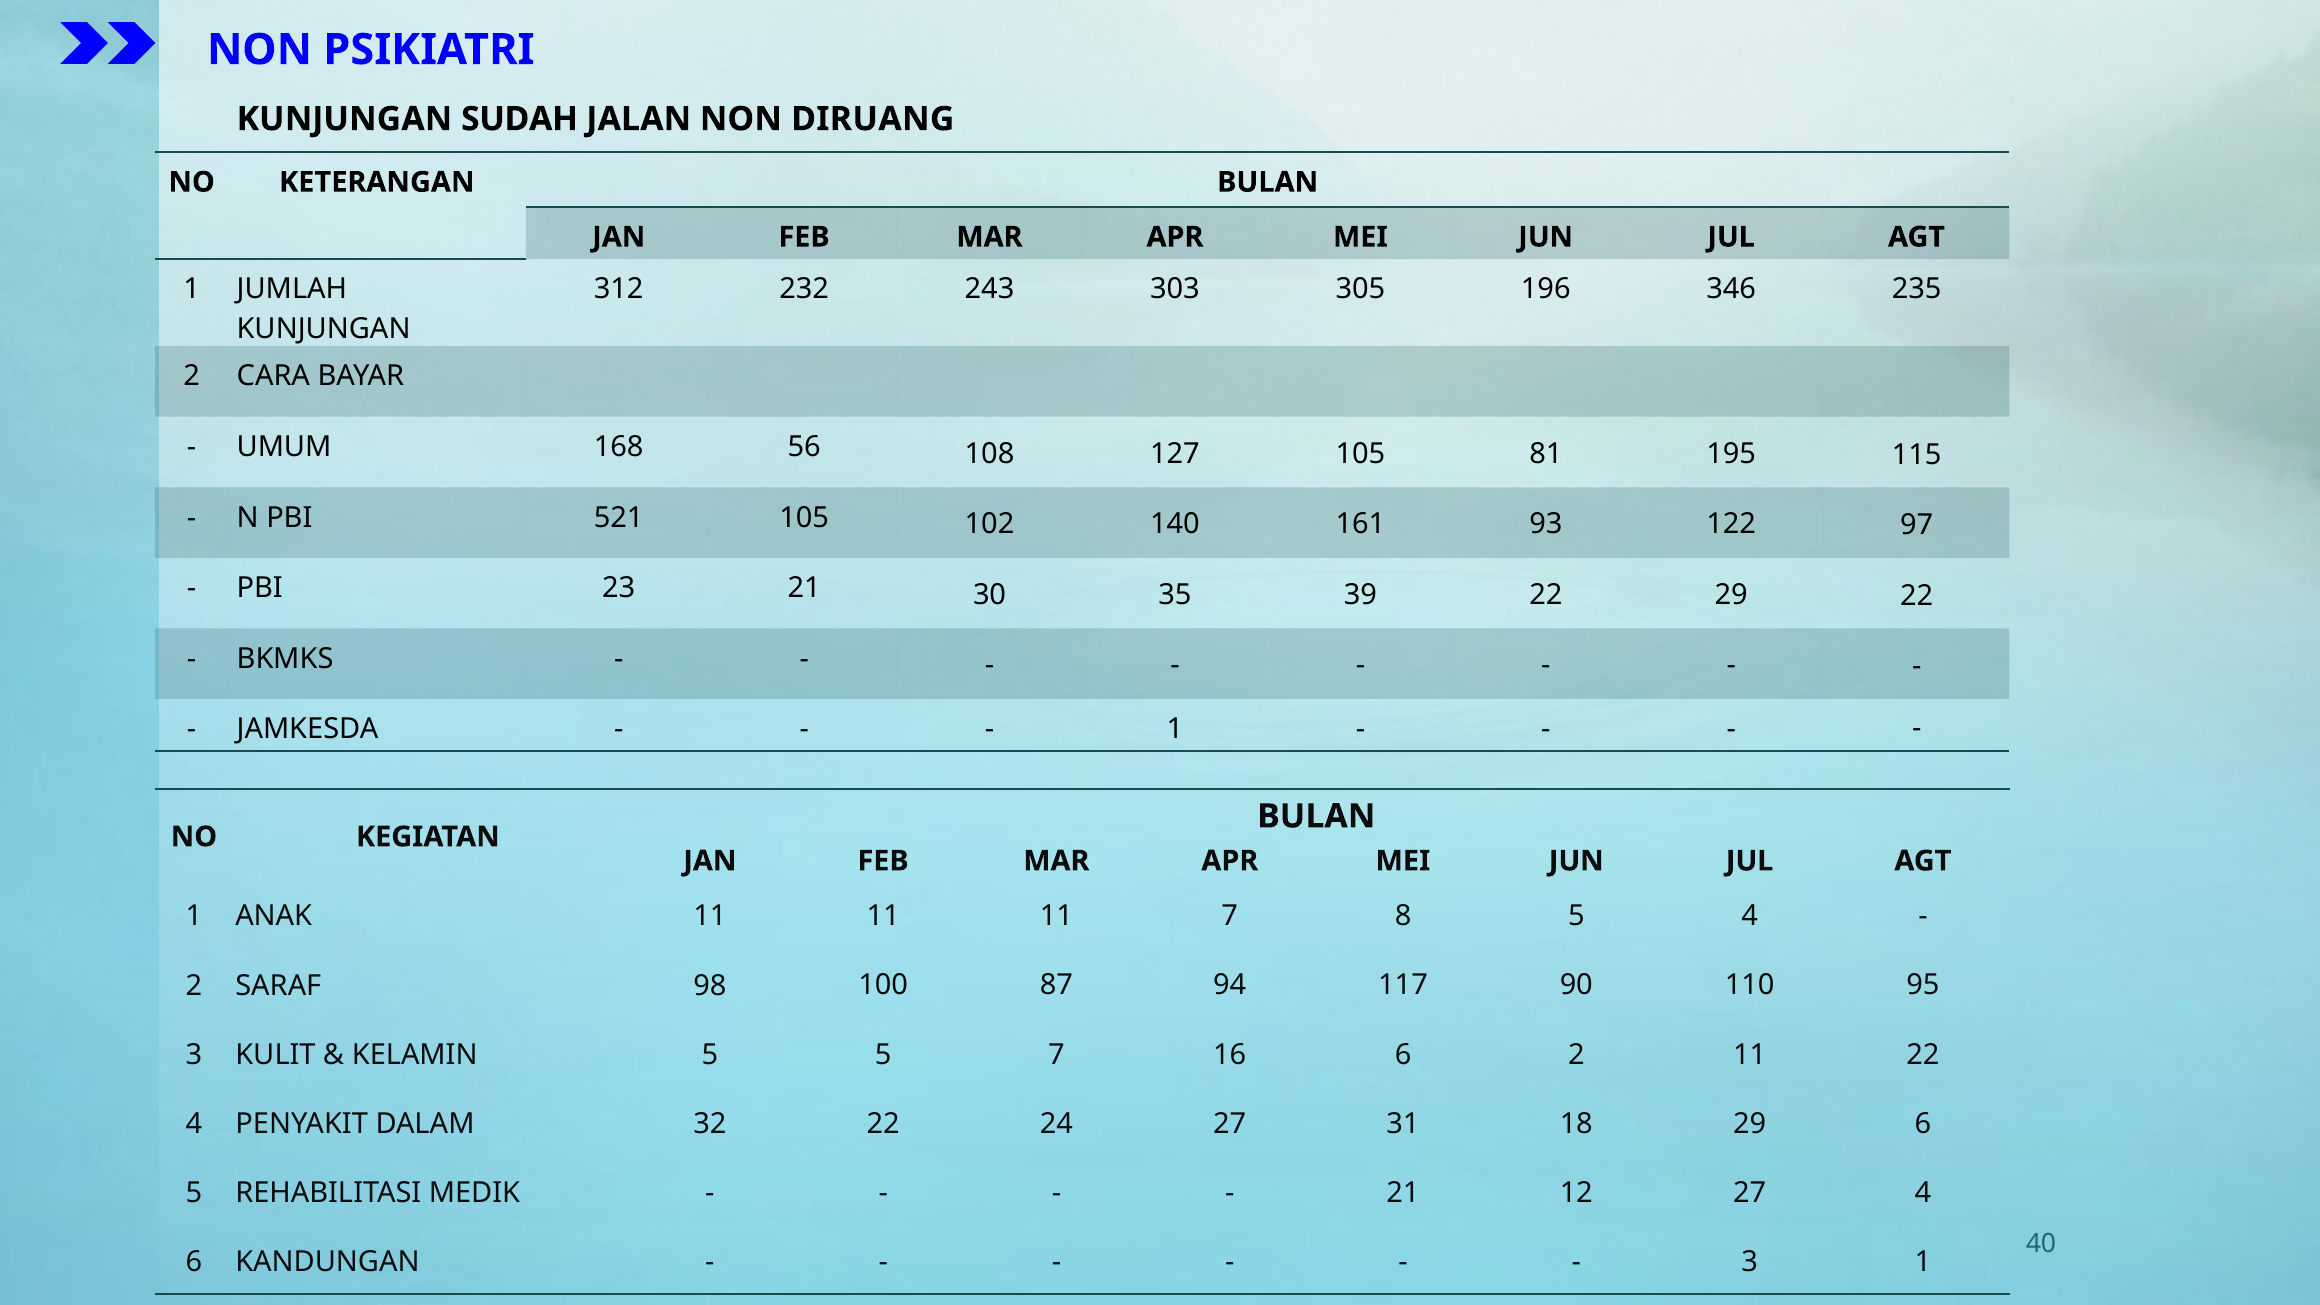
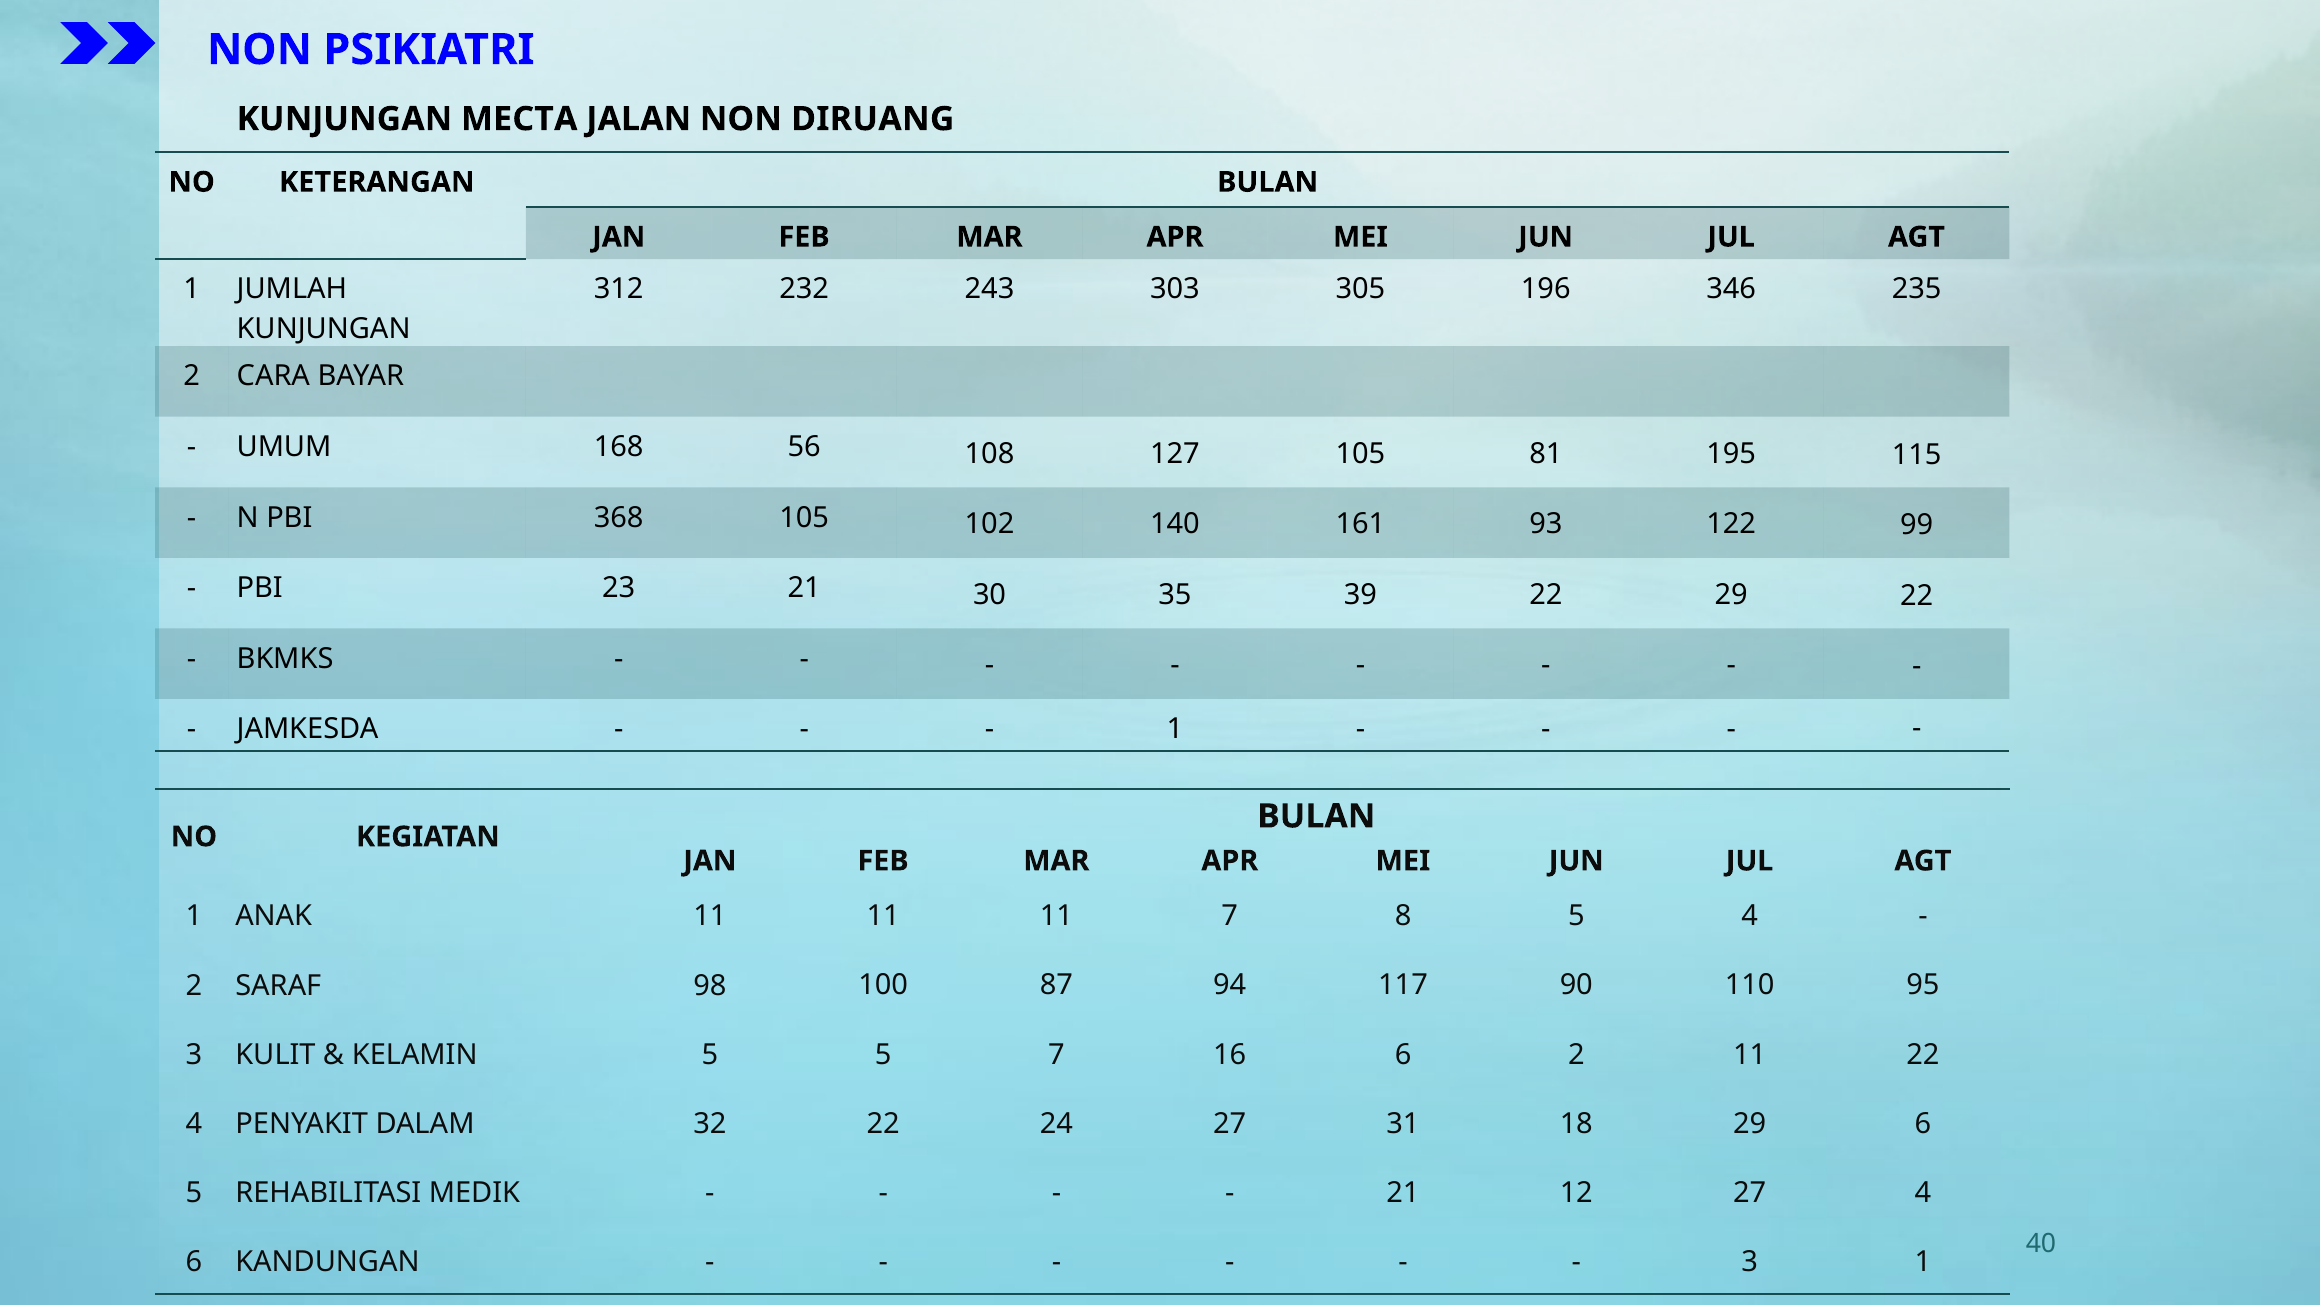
SUDAH: SUDAH -> MECTA
521: 521 -> 368
97: 97 -> 99
